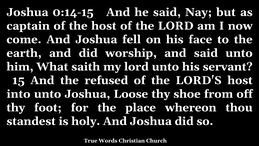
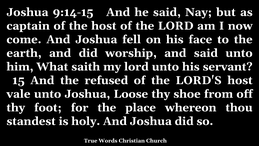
0:14-15: 0:14-15 -> 9:14-15
into: into -> vale
